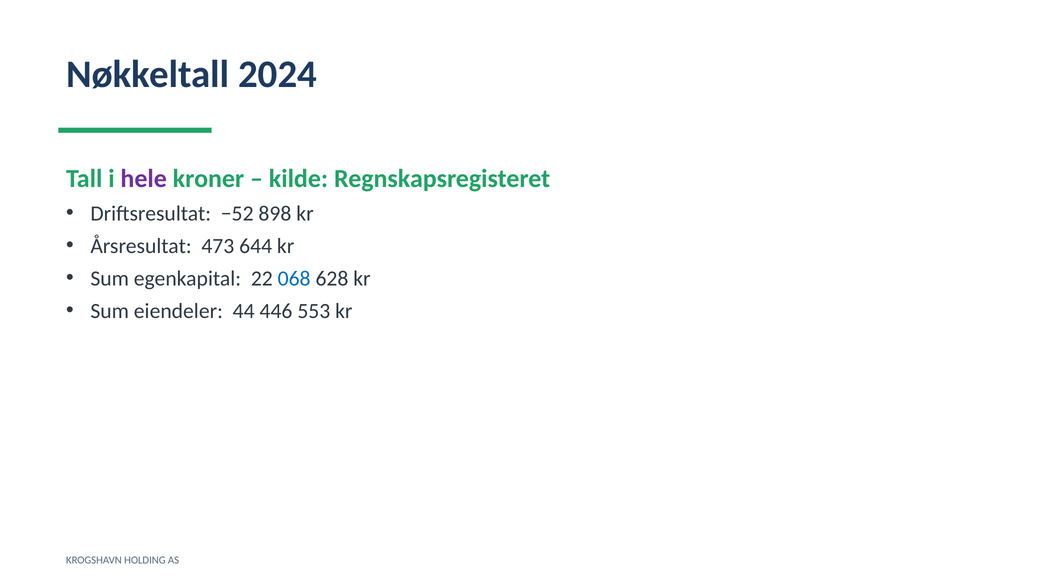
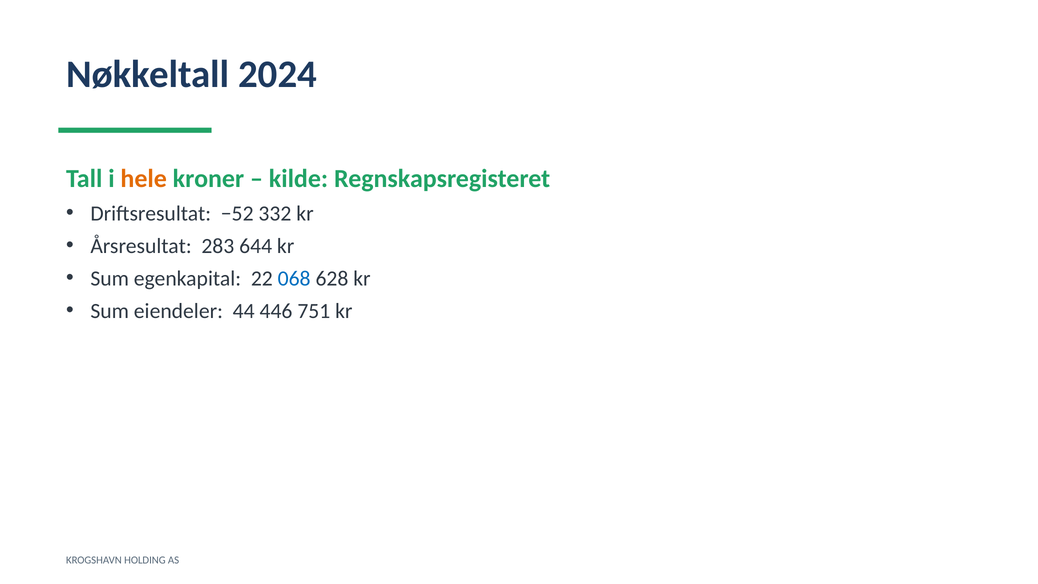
hele colour: purple -> orange
898: 898 -> 332
473: 473 -> 283
553: 553 -> 751
